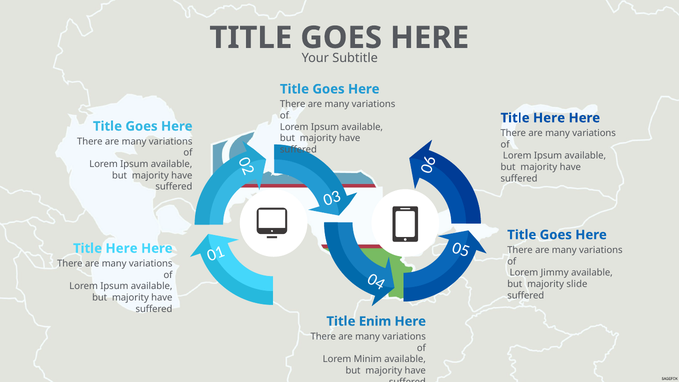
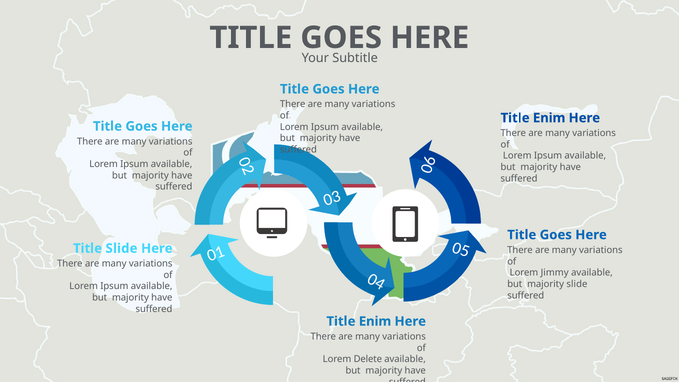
Here at (549, 118): Here -> Enim
Here at (122, 248): Here -> Slide
Minim: Minim -> Delete
